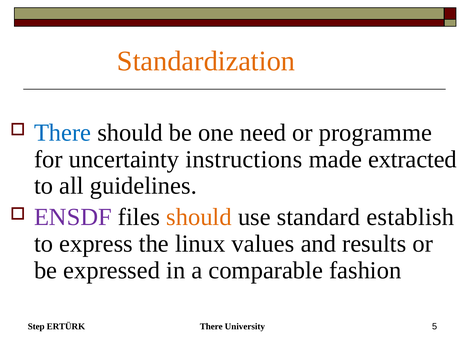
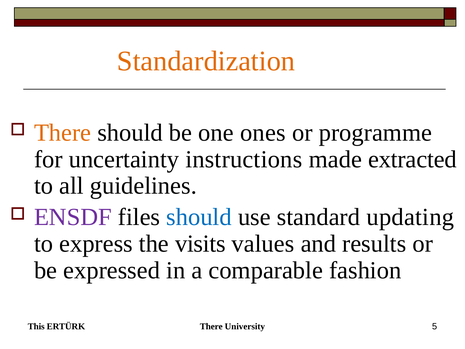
There at (63, 133) colour: blue -> orange
need: need -> ones
should at (199, 217) colour: orange -> blue
establish: establish -> updating
linux: linux -> visits
Step: Step -> This
